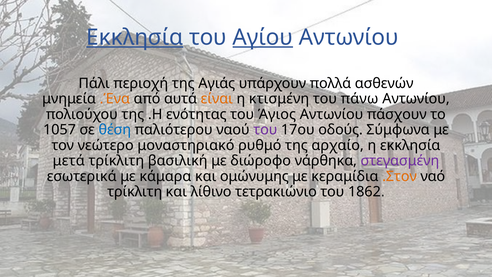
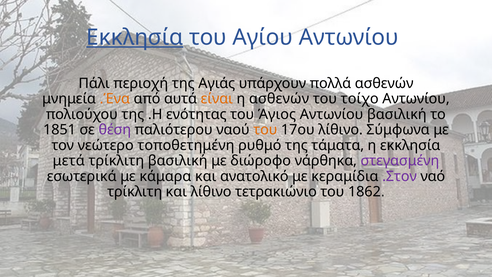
Αγίου underline: present -> none
η κτισμένη: κτισμένη -> ασθενών
πάνω: πάνω -> τοίχο
Αντωνίου πάσχουν: πάσχουν -> βασιλική
1057: 1057 -> 1851
θέση colour: blue -> purple
του at (265, 130) colour: purple -> orange
17ου οδούς: οδούς -> λίθινο
μοναστηριακό: μοναστηριακό -> τοποθετημένη
αρχαίο: αρχαίο -> τάματα
ομώνυμης: ομώνυμης -> ανατολικό
.Στον colour: orange -> purple
